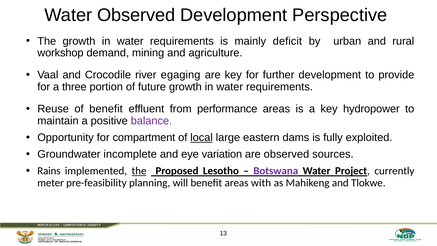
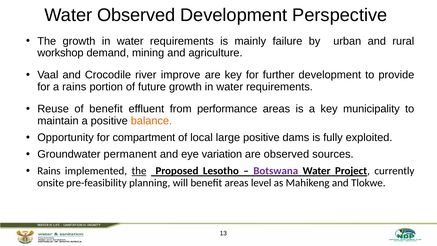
deficit: deficit -> failure
egaging: egaging -> improve
a three: three -> rains
hydropower: hydropower -> municipality
balance colour: purple -> orange
local underline: present -> none
large eastern: eastern -> positive
incomplete: incomplete -> permanent
meter: meter -> onsite
with: with -> level
